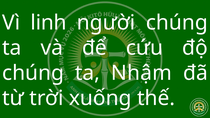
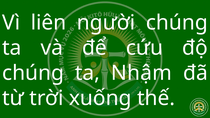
linh: linh -> liên
